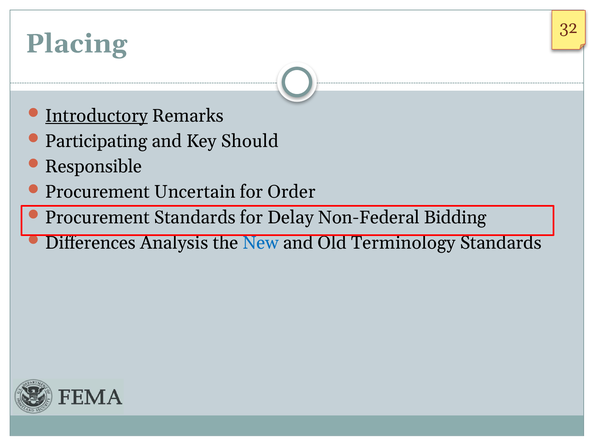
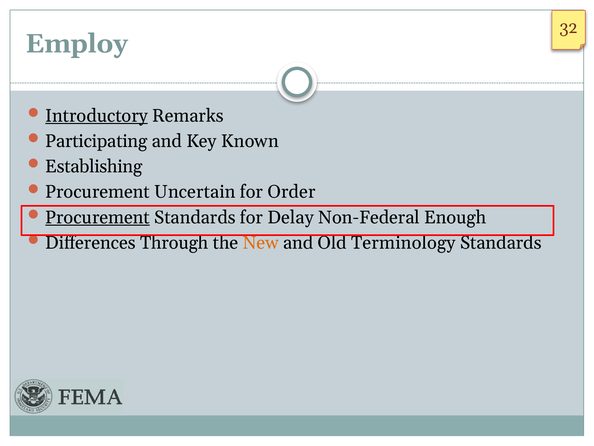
Placing: Placing -> Employ
Should: Should -> Known
Responsible: Responsible -> Establishing
Procurement at (98, 217) underline: none -> present
Bidding: Bidding -> Enough
Analysis: Analysis -> Through
New colour: blue -> orange
